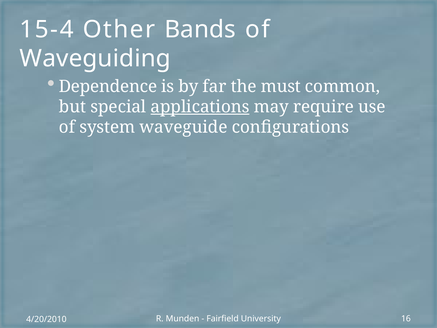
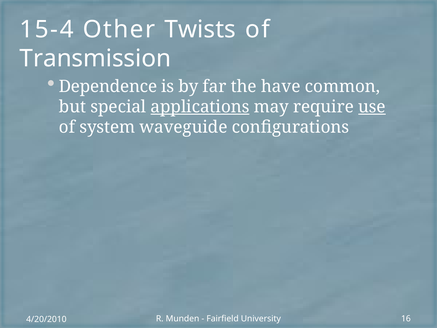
Bands: Bands -> Twists
Waveguiding: Waveguiding -> Transmission
must: must -> have
use underline: none -> present
